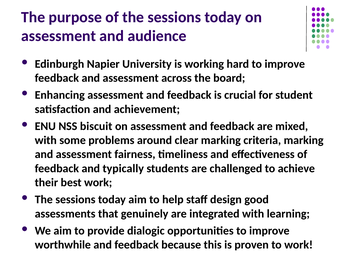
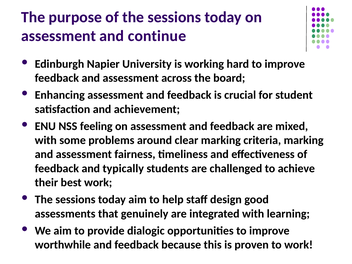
audience: audience -> continue
biscuit: biscuit -> feeling
